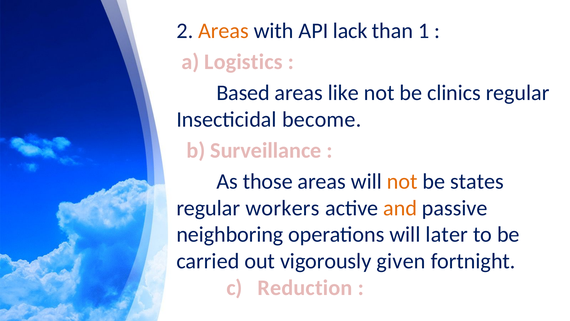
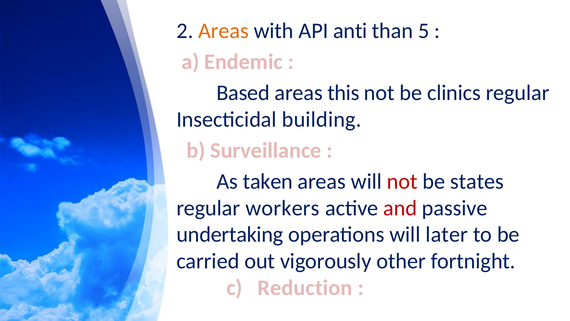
lack: lack -> anti
1: 1 -> 5
Logistics: Logistics -> Endemic
like: like -> this
become: become -> building
those: those -> taken
not at (402, 181) colour: orange -> red
and colour: orange -> red
neighboring: neighboring -> undertaking
given: given -> other
